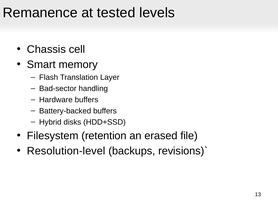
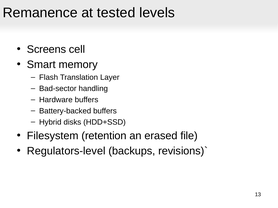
Chassis: Chassis -> Screens
Resolution-level: Resolution-level -> Regulators-level
